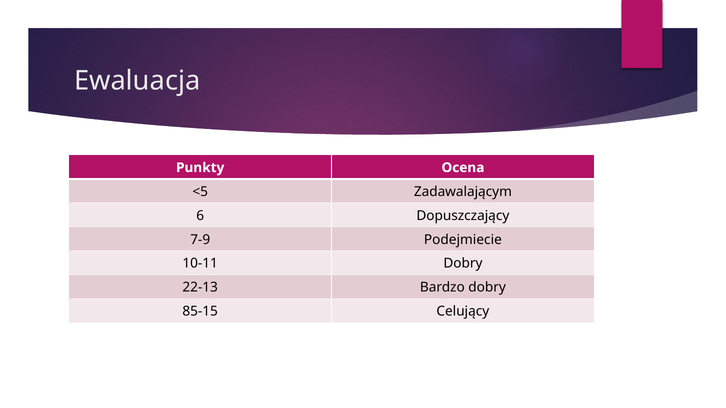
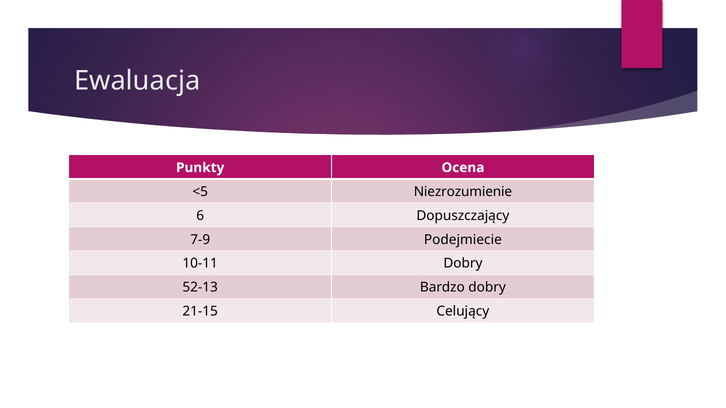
Zadawalającym: Zadawalającym -> Niezrozumienie
22-13: 22-13 -> 52-13
85-15: 85-15 -> 21-15
